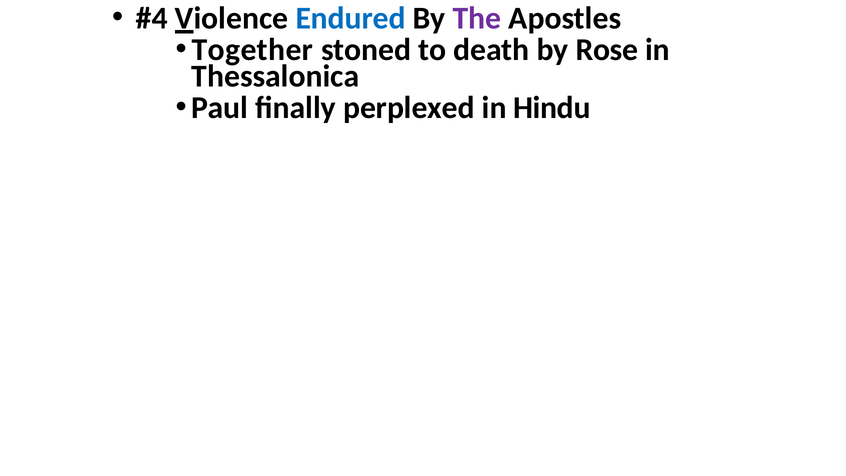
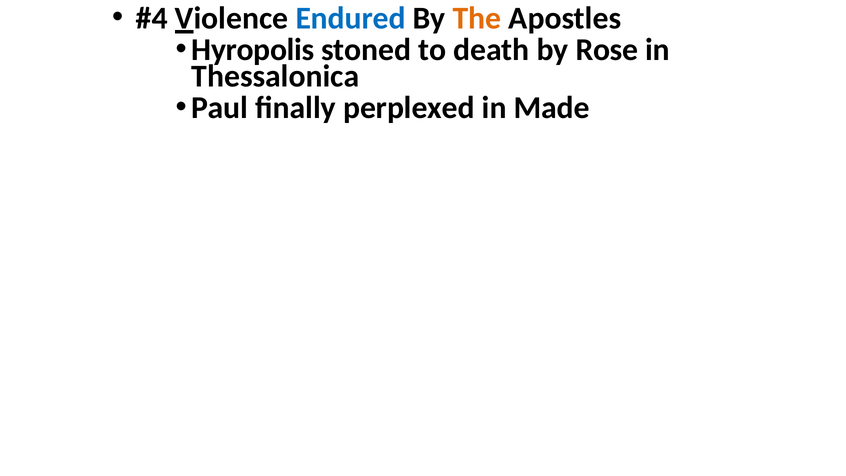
The colour: purple -> orange
Together: Together -> Hyropolis
Hindu: Hindu -> Made
